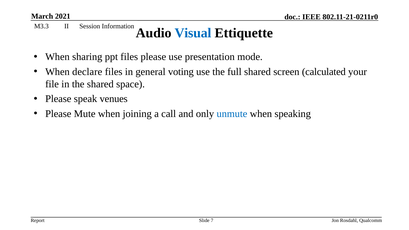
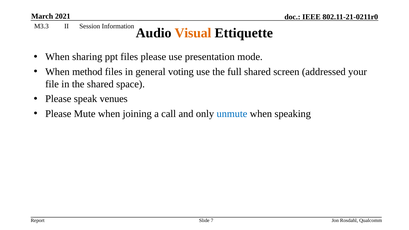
Visual colour: blue -> orange
declare: declare -> method
calculated: calculated -> addressed
